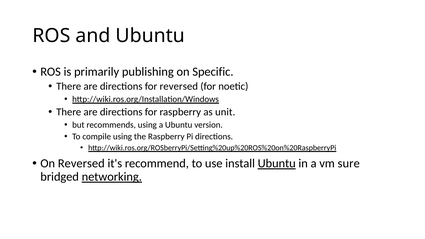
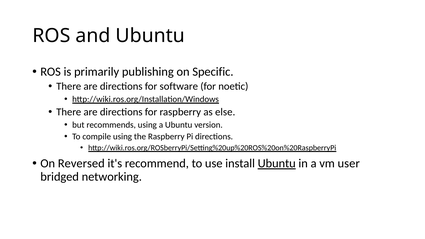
for reversed: reversed -> software
unit: unit -> else
sure: sure -> user
networking underline: present -> none
